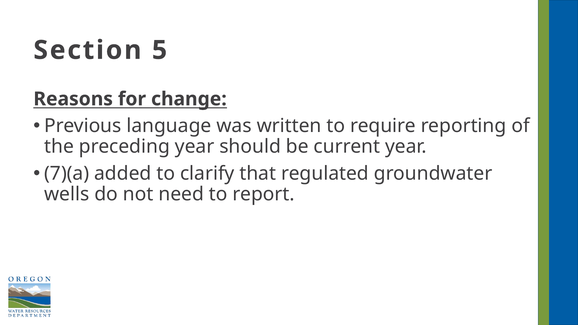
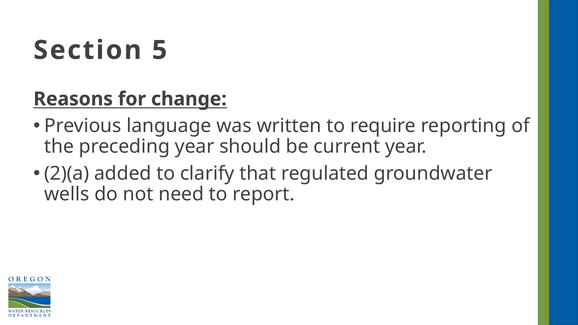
7)(a: 7)(a -> 2)(a
